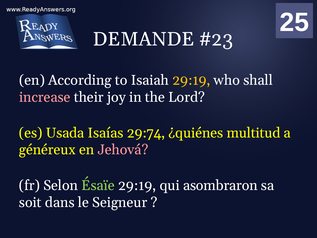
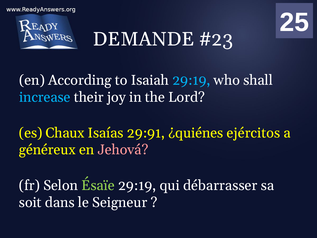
29:19 at (191, 80) colour: yellow -> light blue
increase colour: pink -> light blue
Usada: Usada -> Chaux
29:74: 29:74 -> 29:91
multitud: multitud -> ejércitos
asombraron: asombraron -> débarrasser
